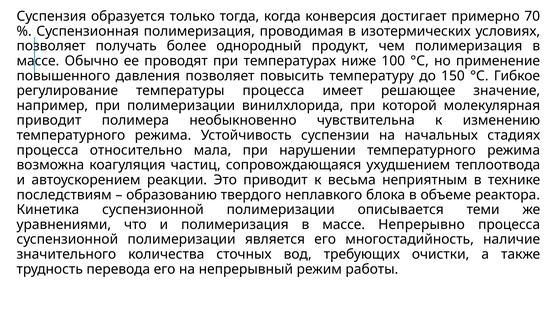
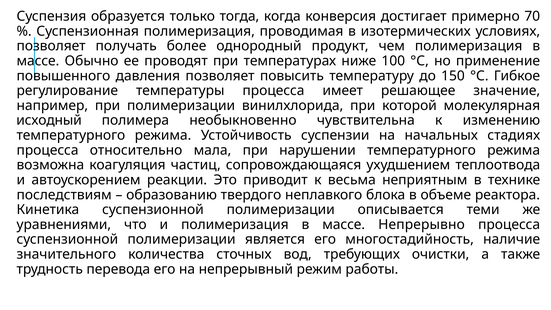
приводит at (49, 120): приводит -> исходный
